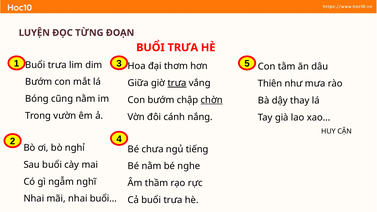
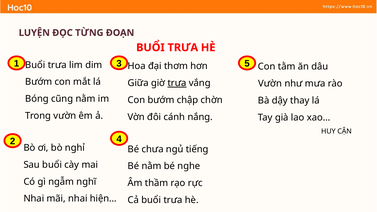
Thiên at (270, 84): Thiên -> Vườn
chờn underline: present -> none
buổi…: buổi… -> hiện…
